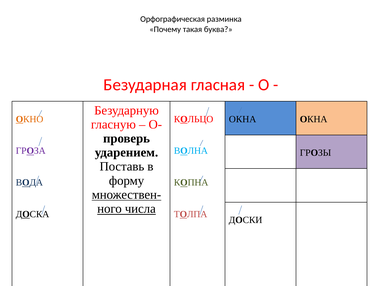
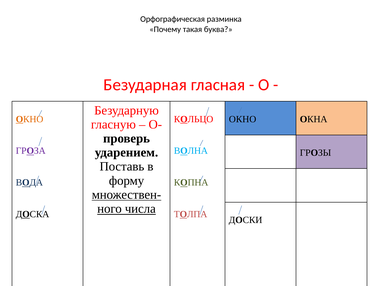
ОКНА at (243, 119): ОКНА -> ОКНО
